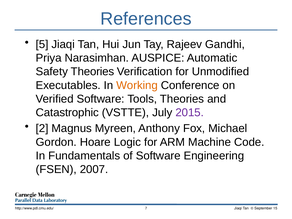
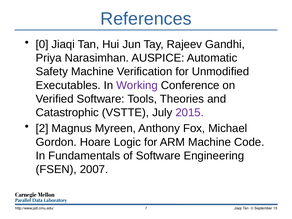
5: 5 -> 0
Safety Theories: Theories -> Machine
Working colour: orange -> purple
